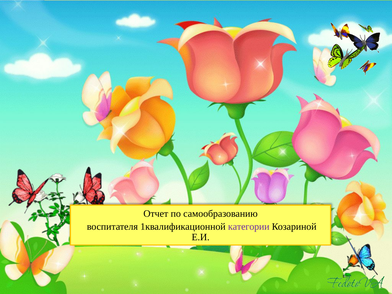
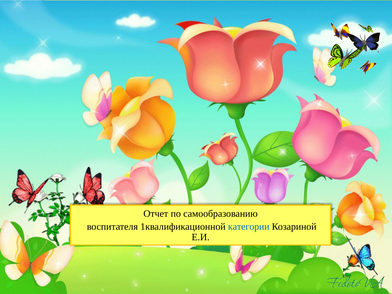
категории colour: purple -> blue
